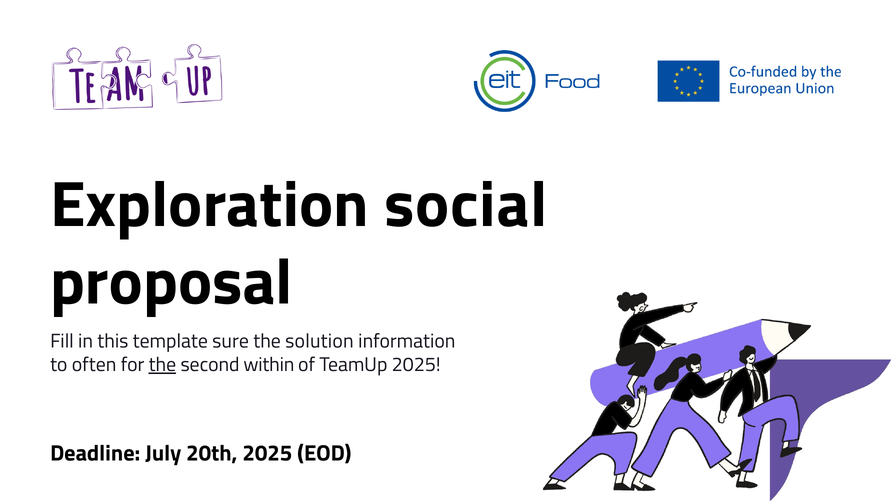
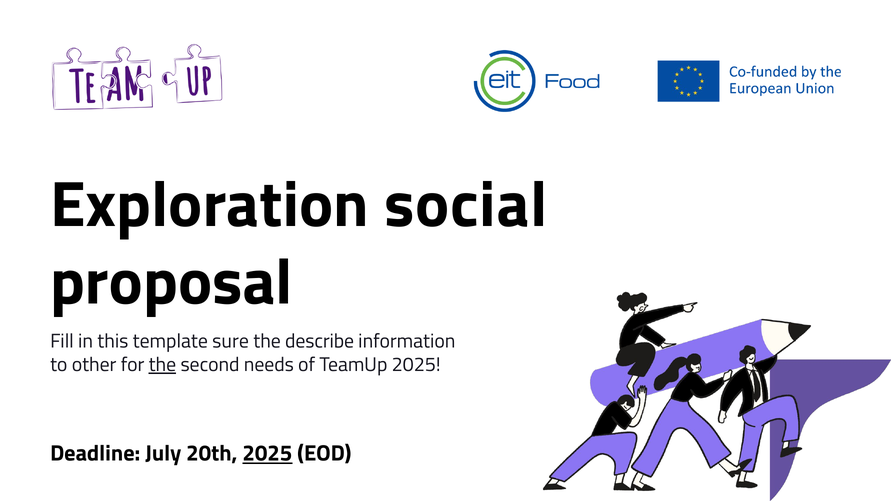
solution: solution -> describe
often: often -> other
within: within -> needs
2025 at (267, 454) underline: none -> present
